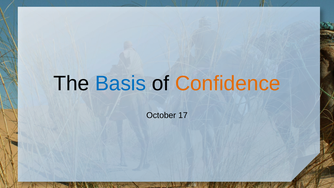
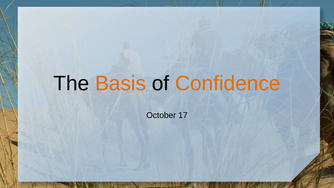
Basis colour: blue -> orange
